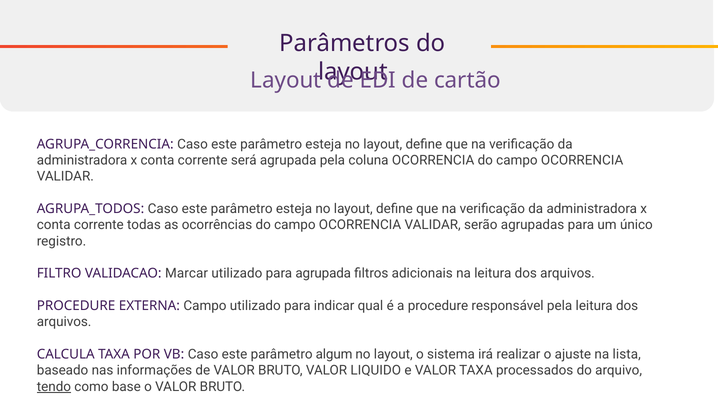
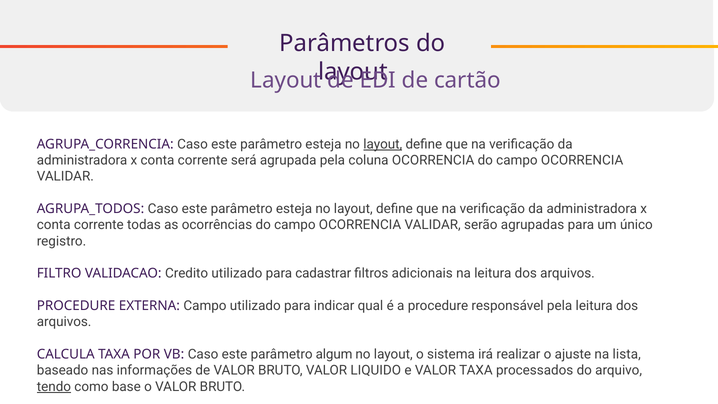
layout at (383, 144) underline: none -> present
Marcar: Marcar -> Credito
para agrupada: agrupada -> cadastrar
